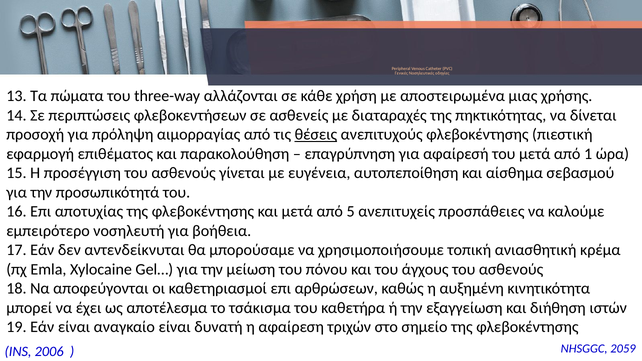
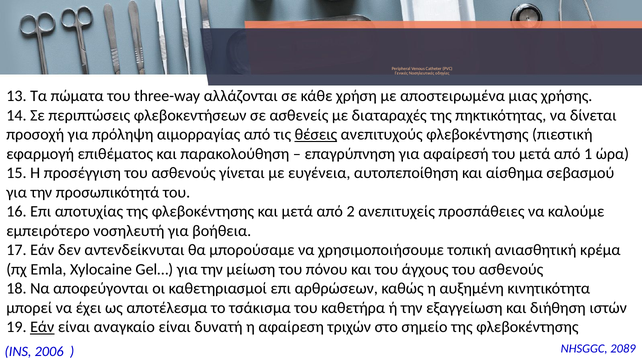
5: 5 -> 2
Εάν at (42, 327) underline: none -> present
2059: 2059 -> 2089
